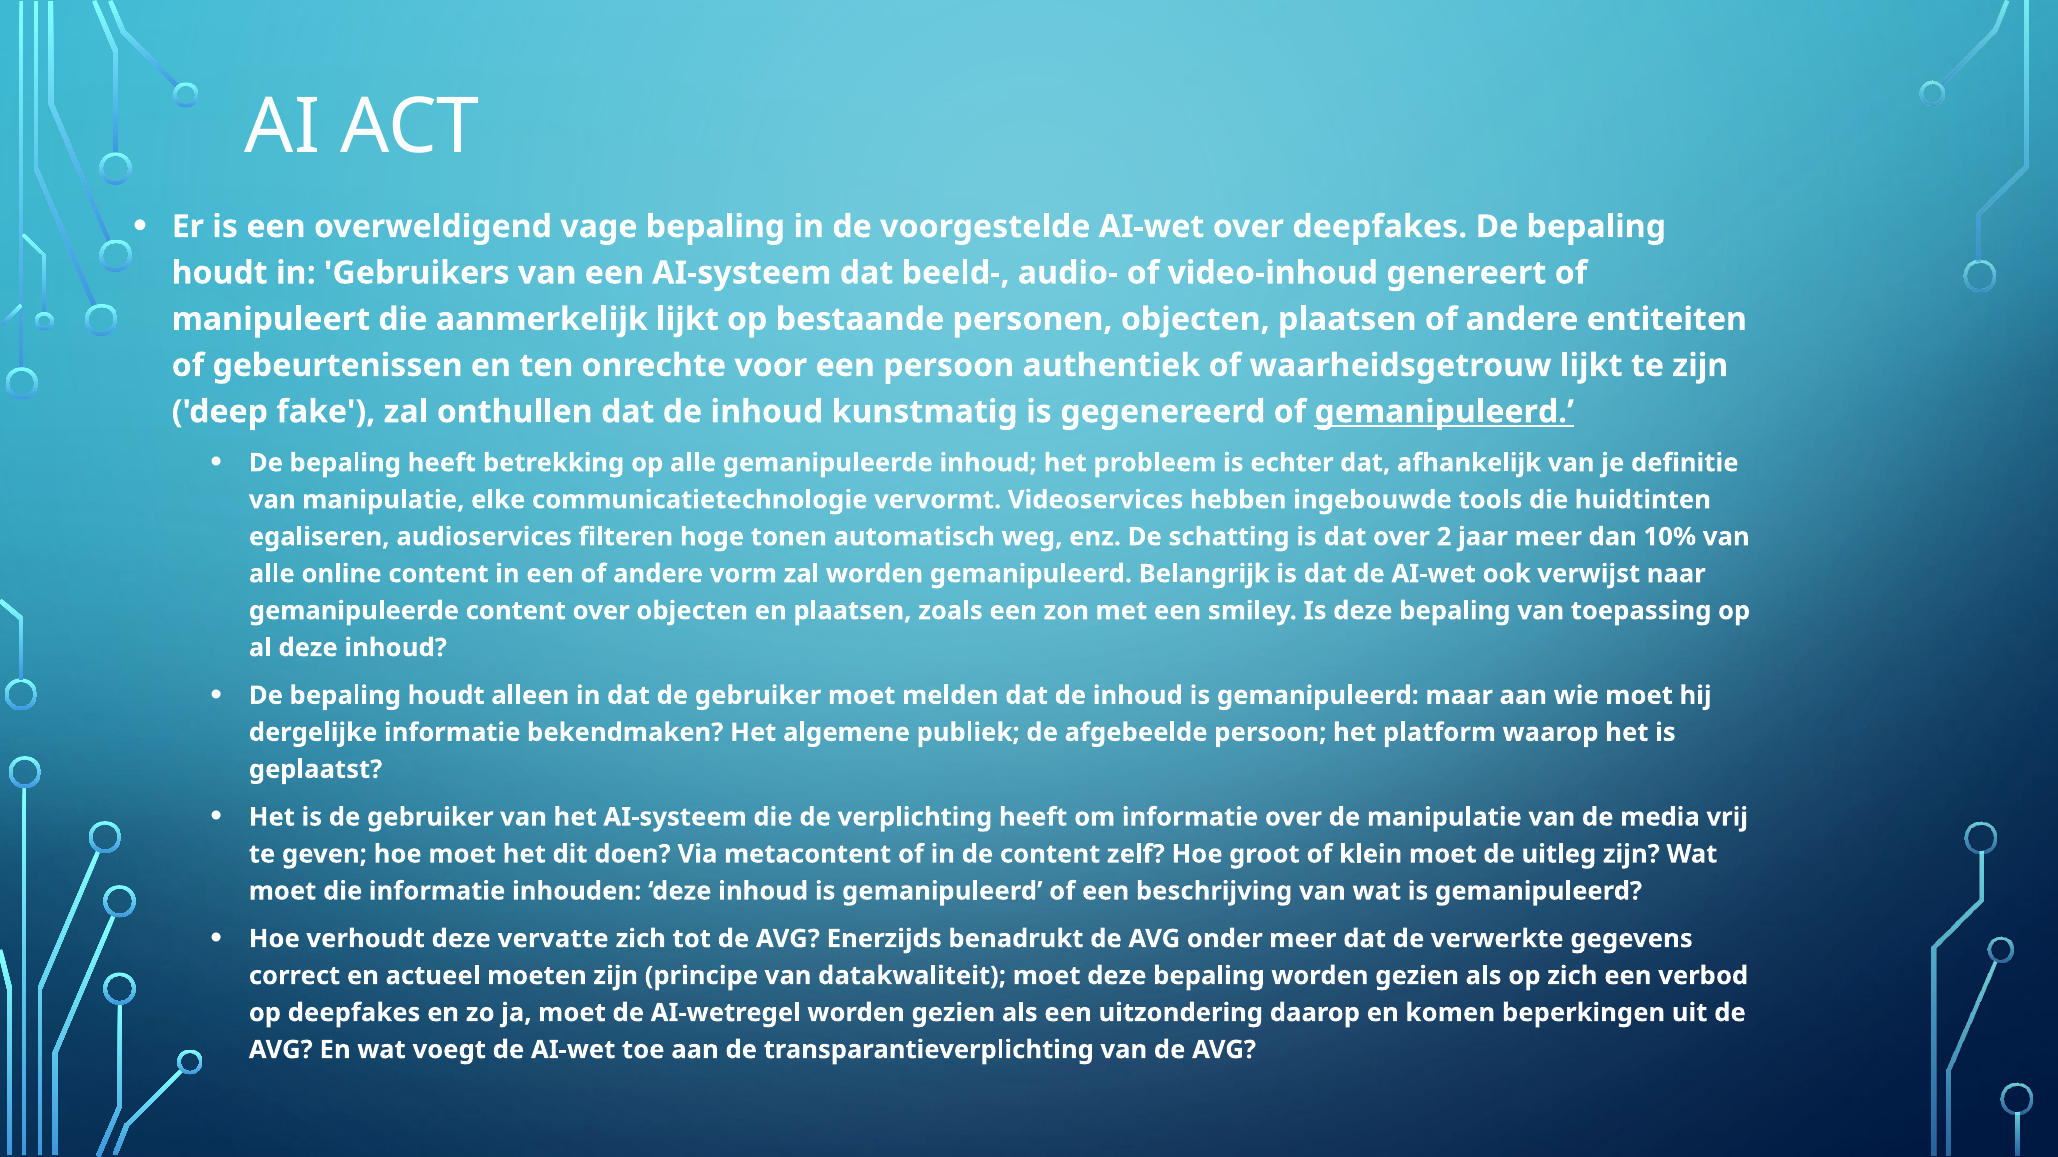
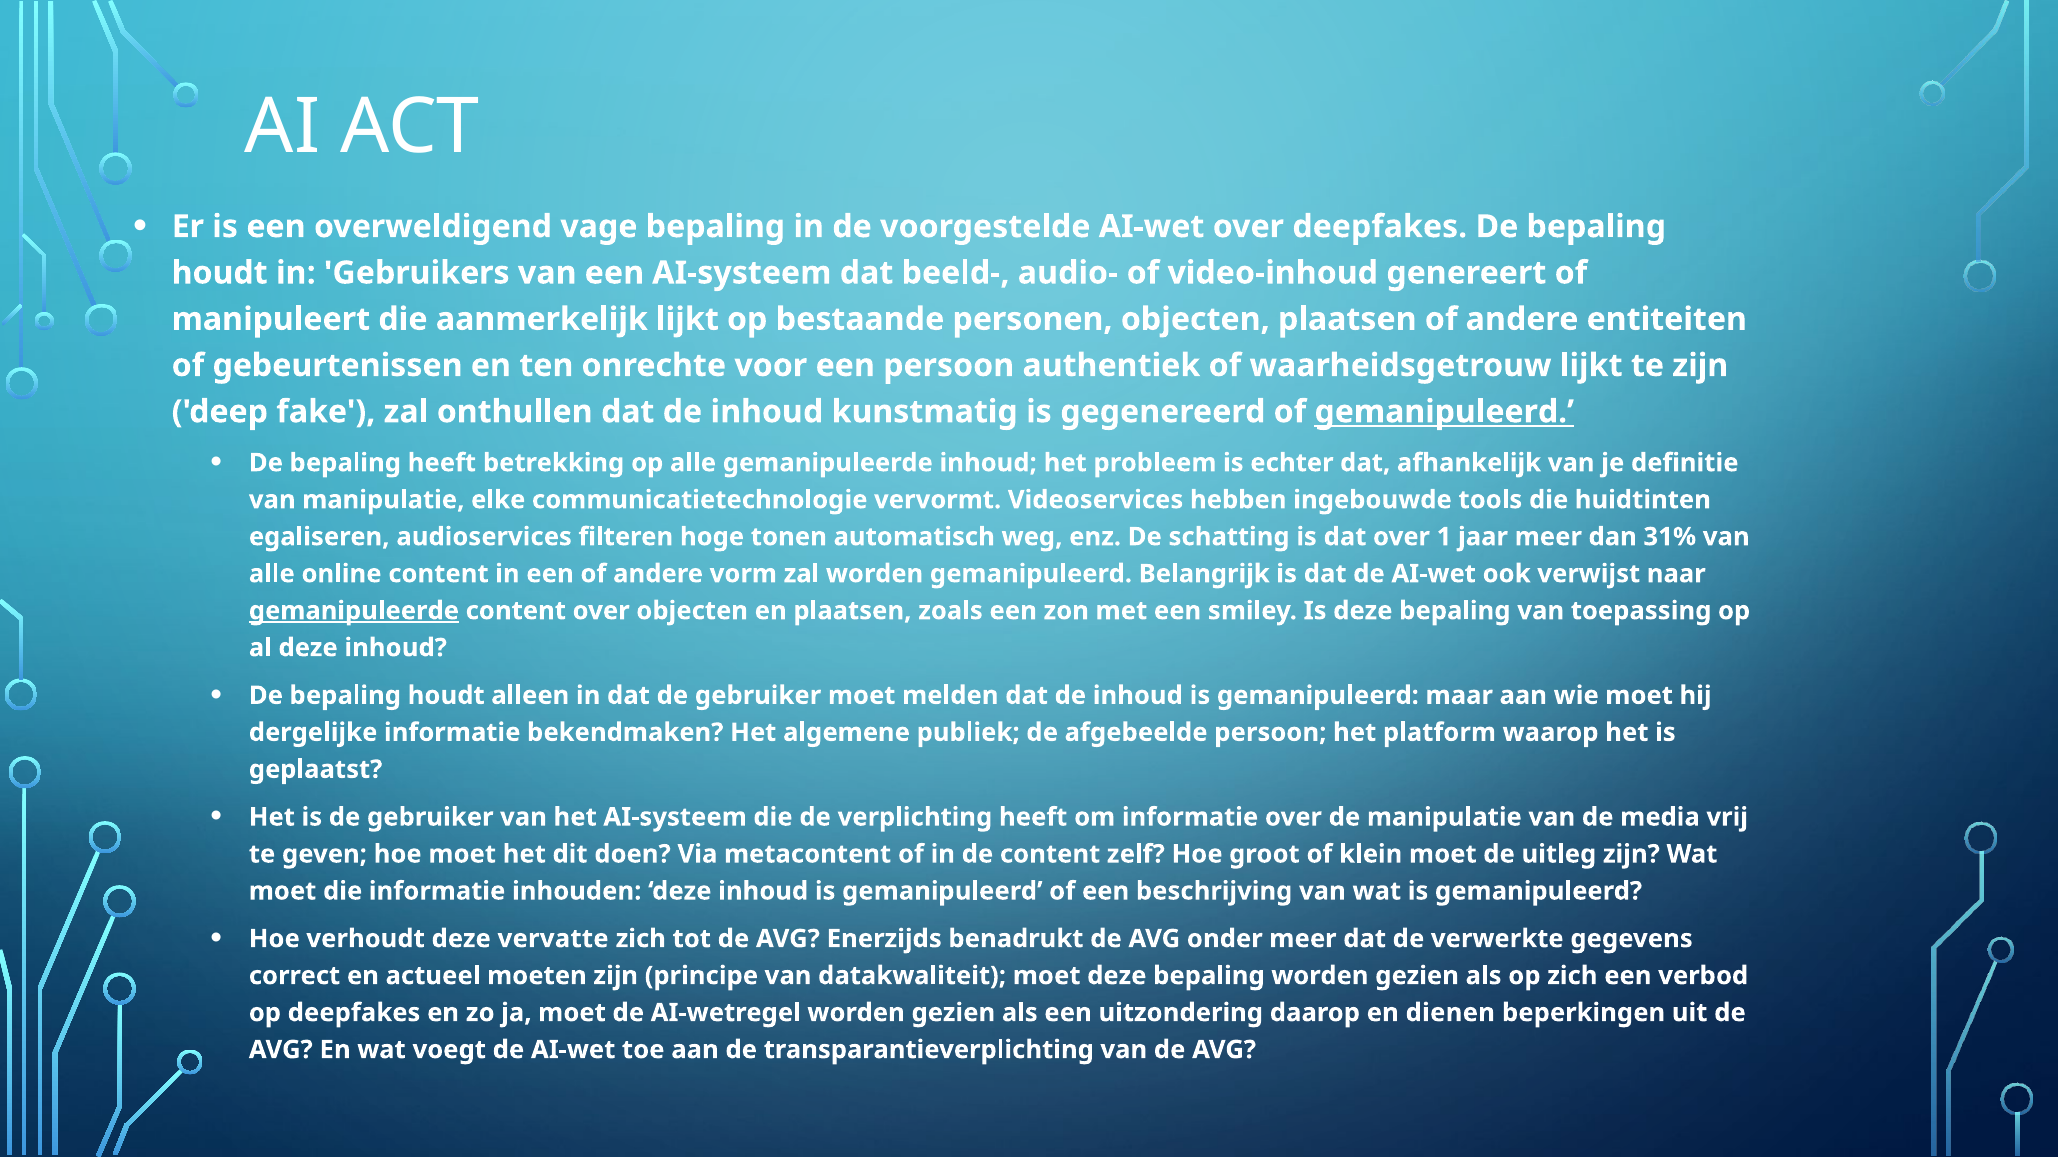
2: 2 -> 1
10%: 10% -> 31%
gemanipuleerde at (354, 611) underline: none -> present
komen: komen -> dienen
